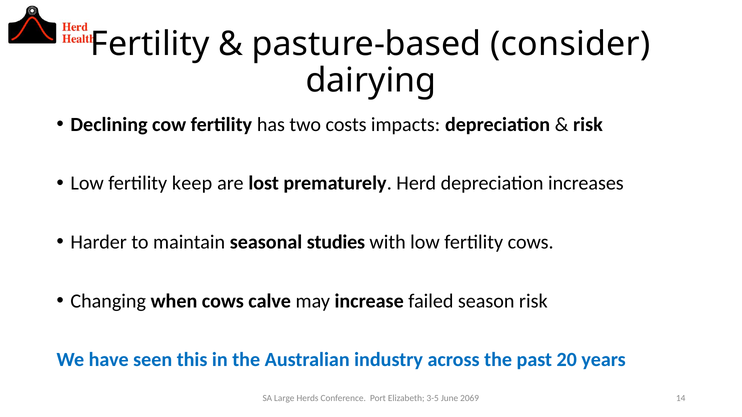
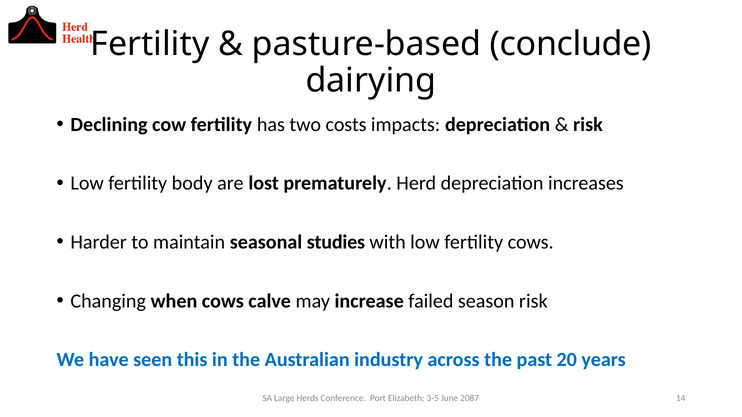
consider: consider -> conclude
keep: keep -> body
2069: 2069 -> 2087
